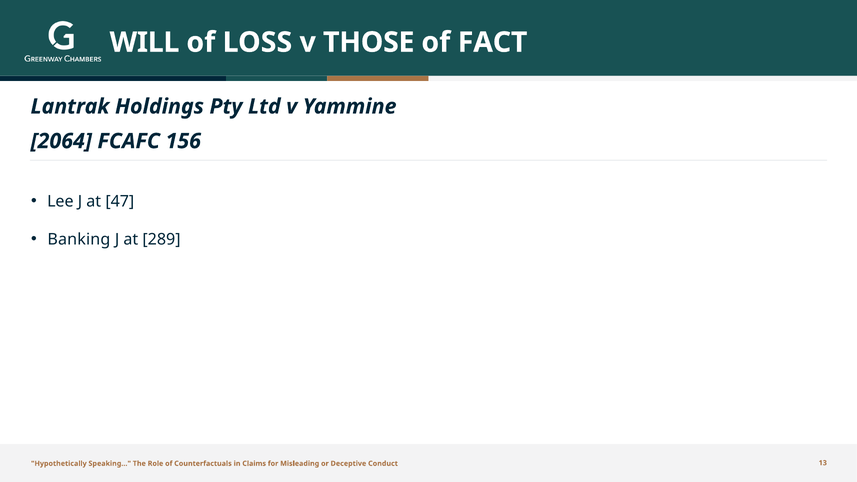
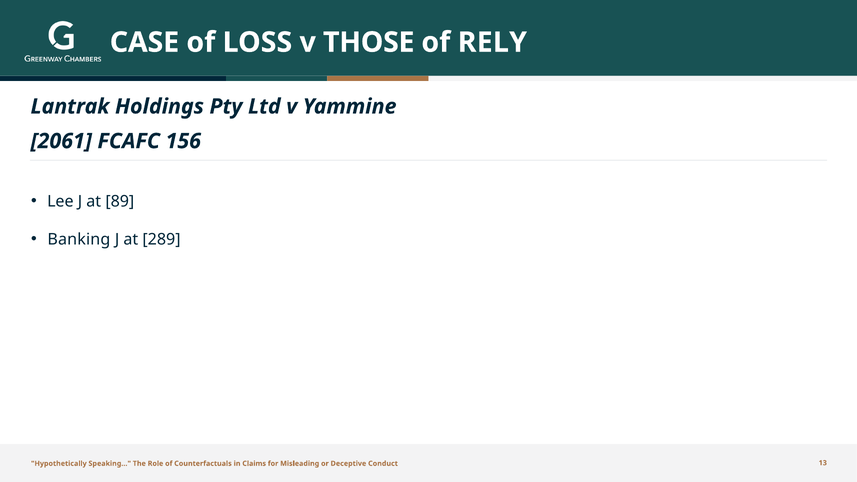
WILL: WILL -> CASE
FACT: FACT -> RELY
2064: 2064 -> 2061
47: 47 -> 89
